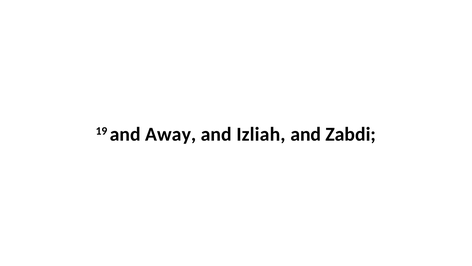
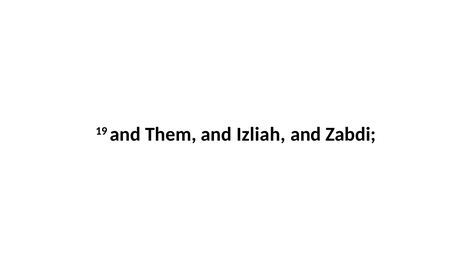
Away: Away -> Them
